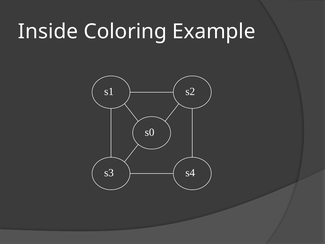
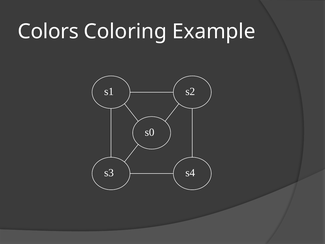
Inside: Inside -> Colors
